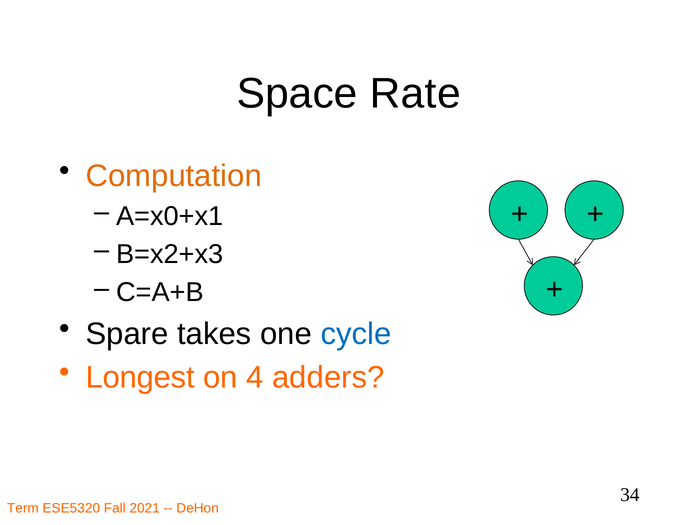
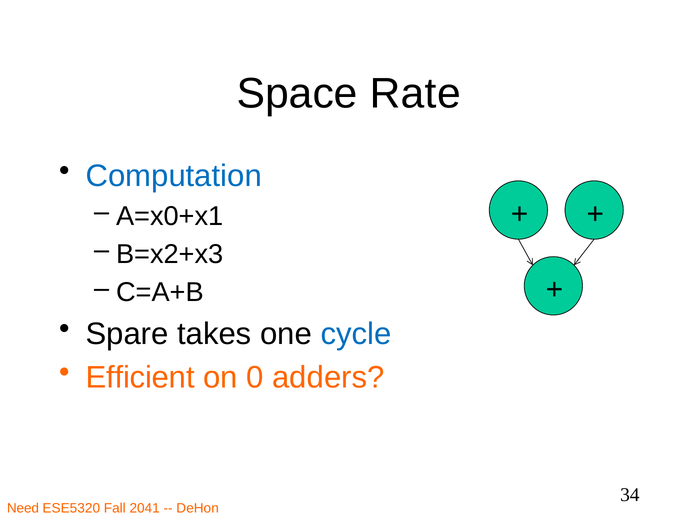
Computation colour: orange -> blue
Longest: Longest -> Efficient
4: 4 -> 0
Term: Term -> Need
2021: 2021 -> 2041
